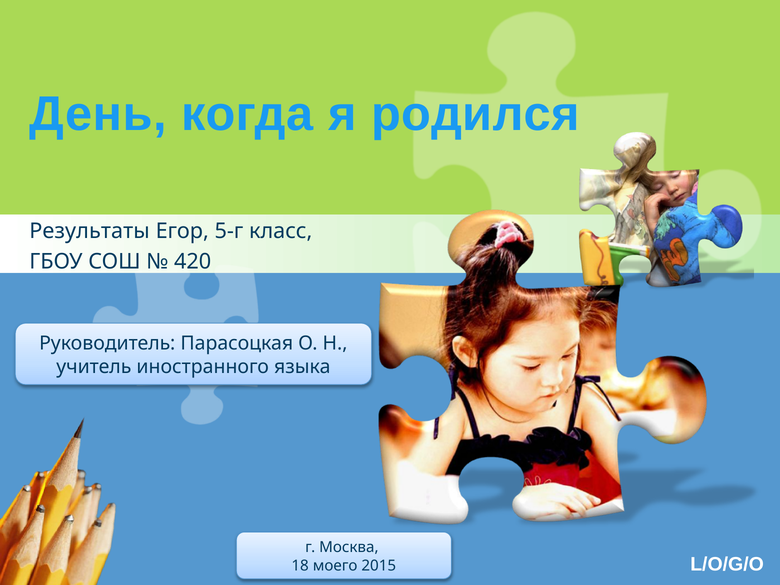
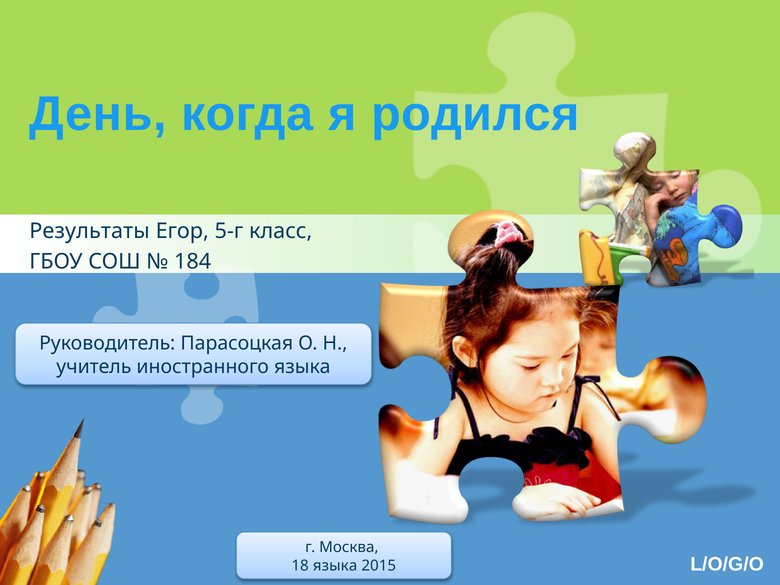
420: 420 -> 184
18 моего: моего -> языка
